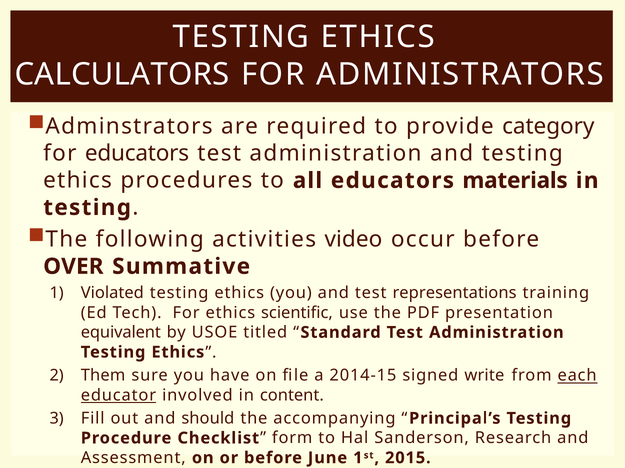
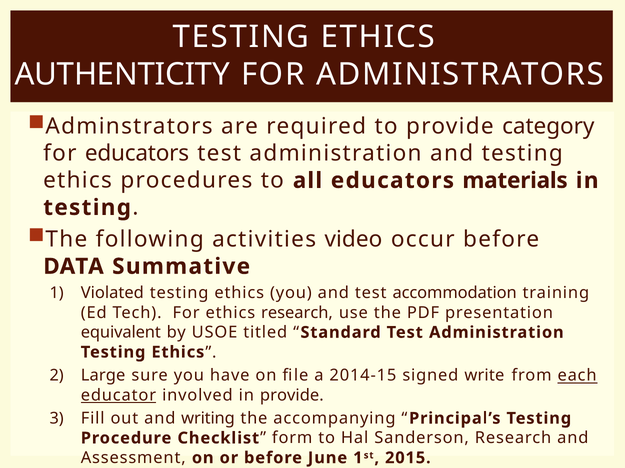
CALCULATORS: CALCULATORS -> AUTHENTICITY
OVER: OVER -> DATA
representations: representations -> accommodation
ethics scientific: scientific -> research
Them: Them -> Large
in content: content -> provide
should: should -> writing
